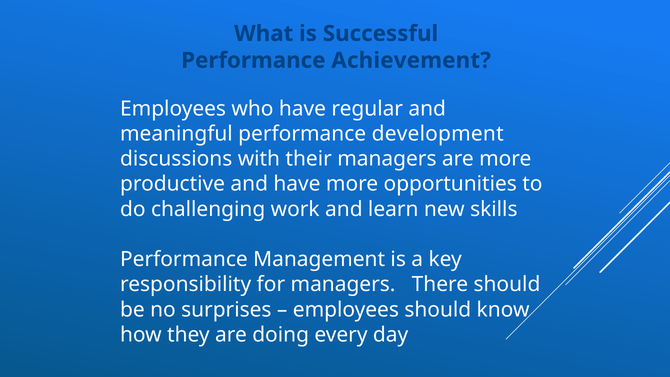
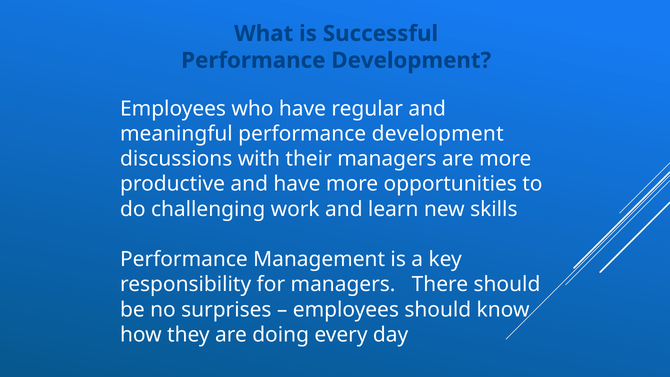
Achievement at (411, 60): Achievement -> Development
